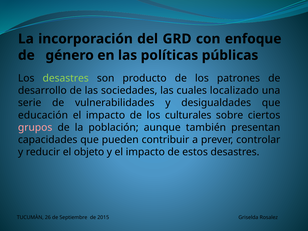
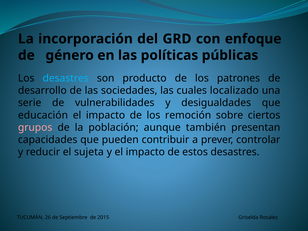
desastres at (66, 78) colour: light green -> light blue
culturales: culturales -> remoción
objeto: objeto -> sujeta
